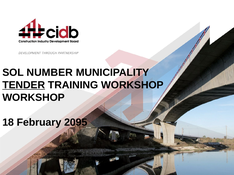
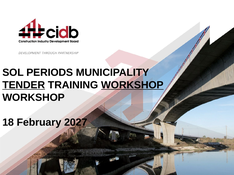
NUMBER: NUMBER -> PERIODS
WORKSHOP at (132, 85) underline: none -> present
2095: 2095 -> 2027
